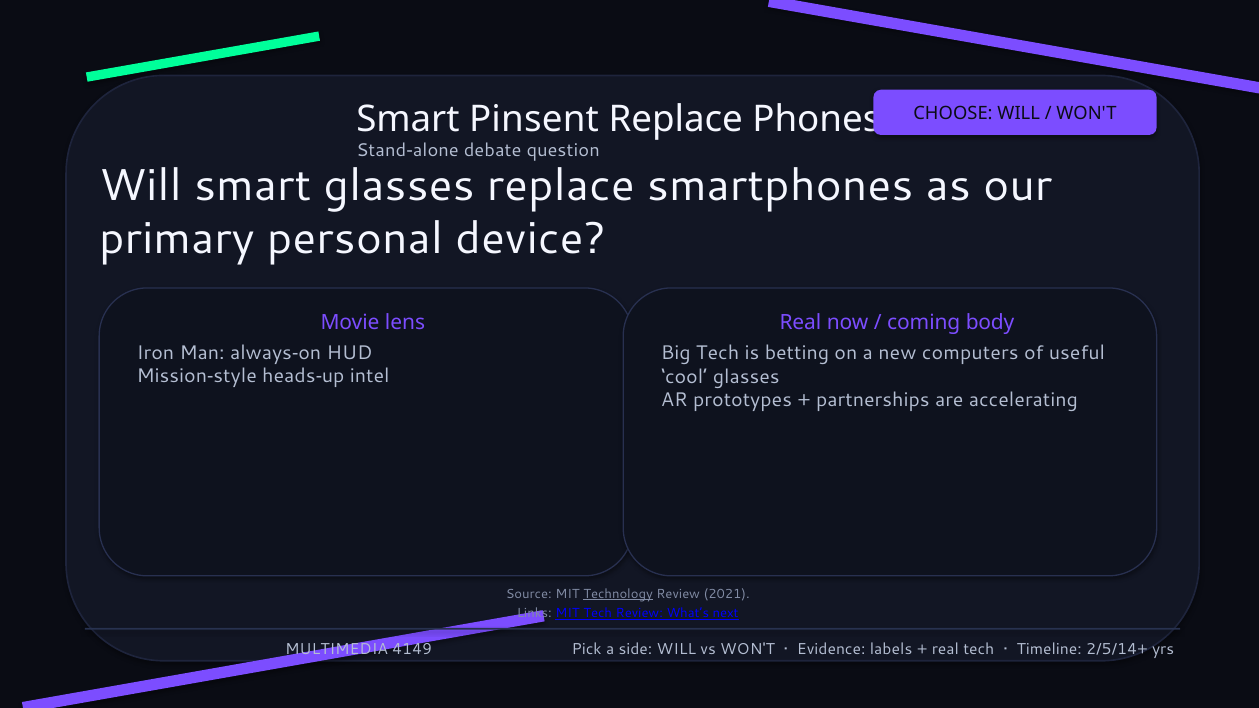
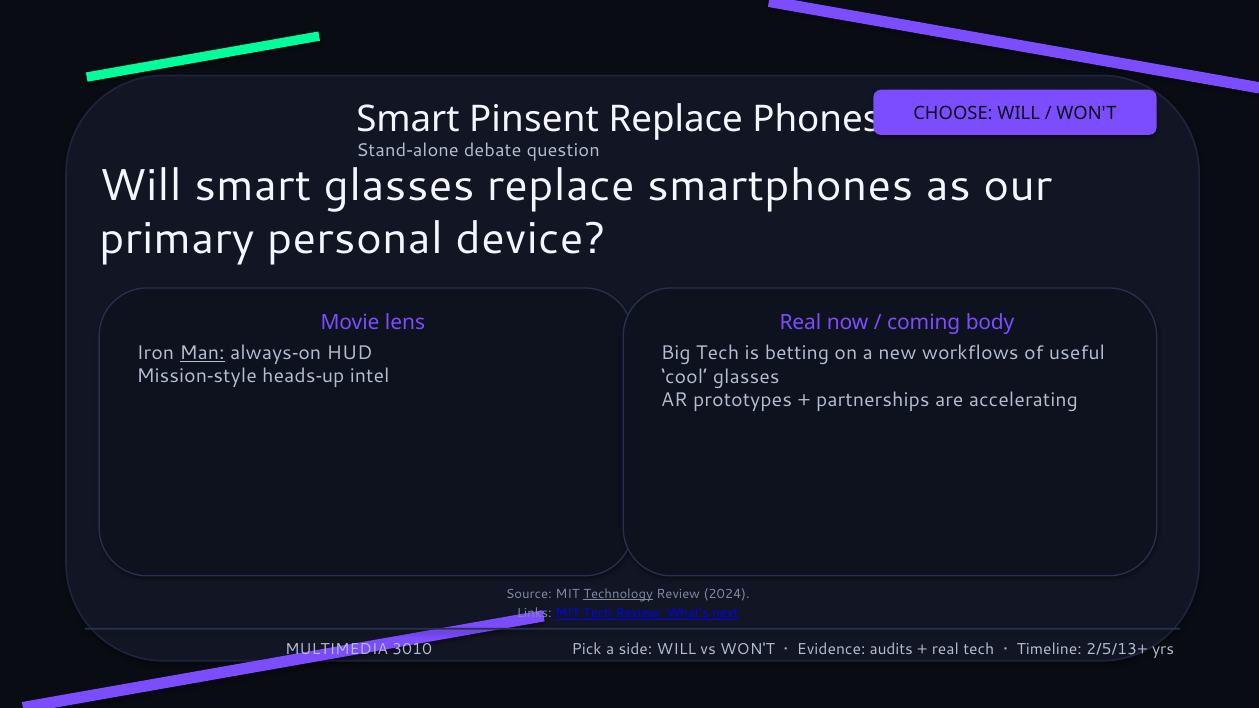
Man underline: none -> present
computers: computers -> workflows
2021: 2021 -> 2024
4149: 4149 -> 3010
labels: labels -> audits
2/5/14+: 2/5/14+ -> 2/5/13+
